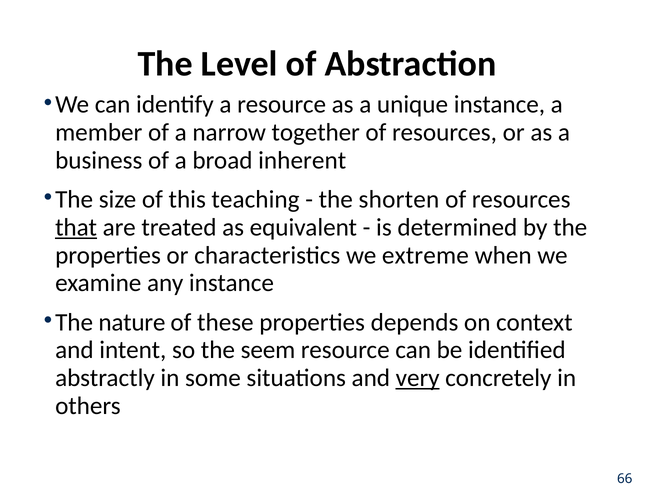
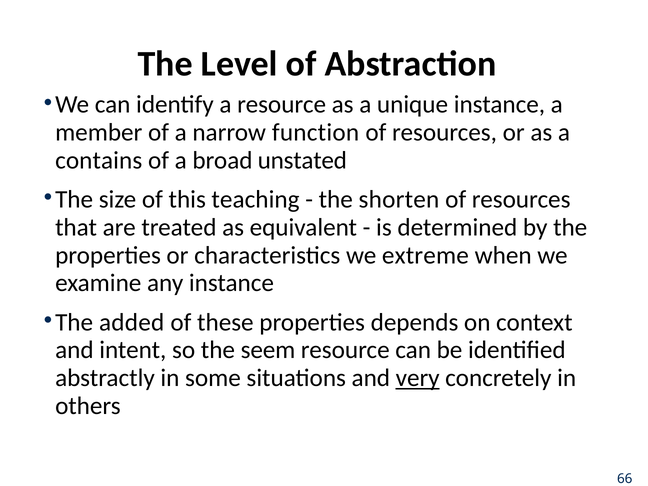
together: together -> function
business: business -> contains
inherent: inherent -> unstated
that underline: present -> none
nature: nature -> added
